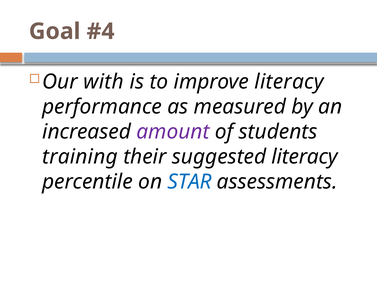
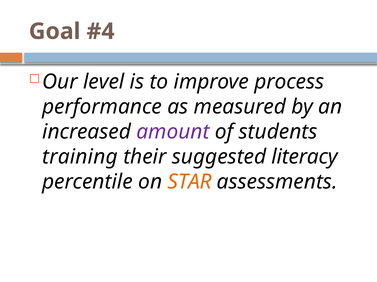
with: with -> level
improve literacy: literacy -> process
STAR colour: blue -> orange
